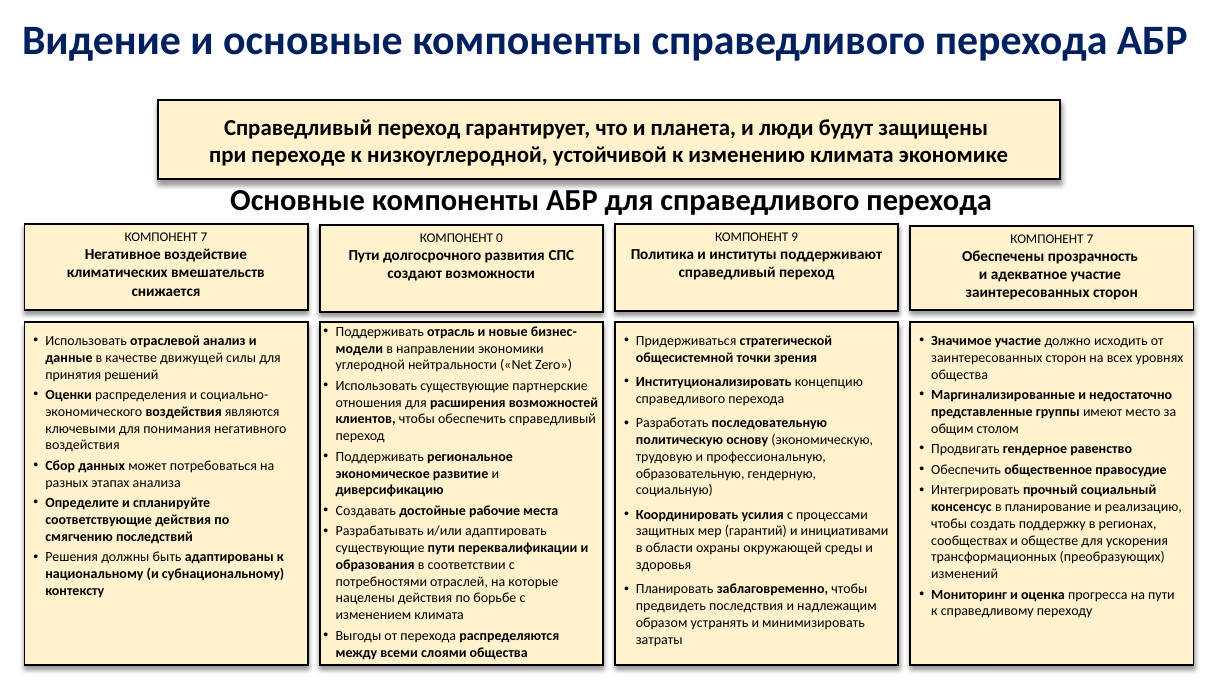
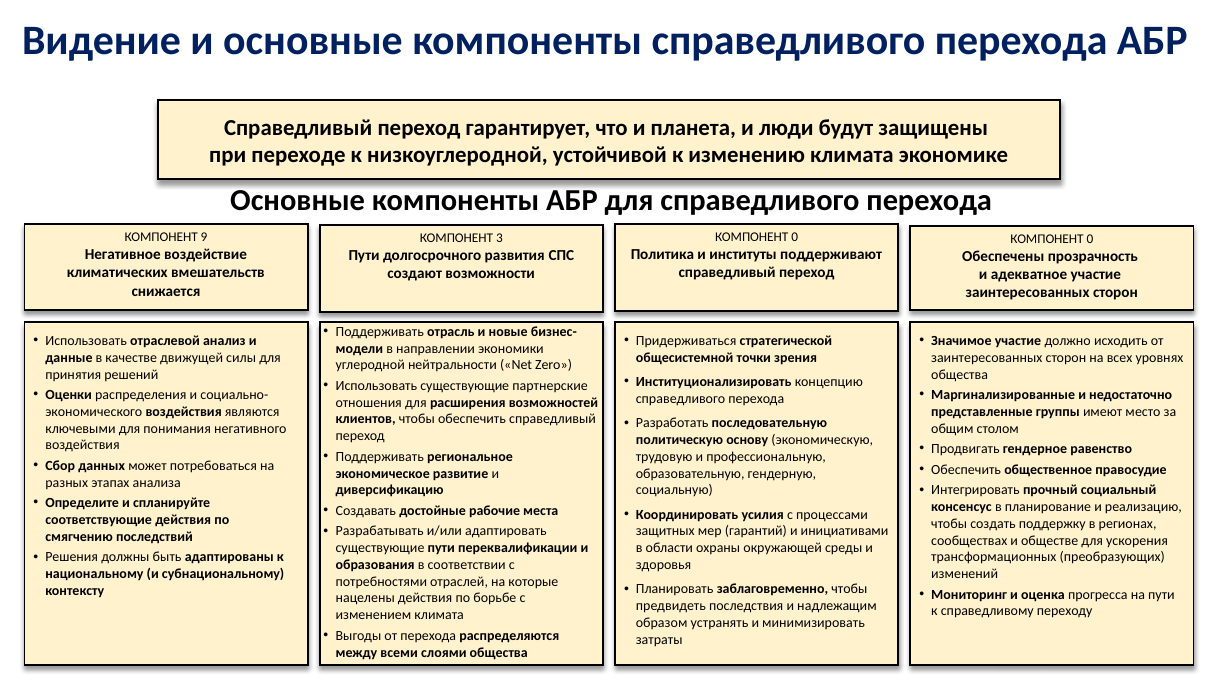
9 at (795, 237): 9 -> 0
7 at (204, 237): 7 -> 9
0: 0 -> 3
7 at (1090, 239): 7 -> 0
